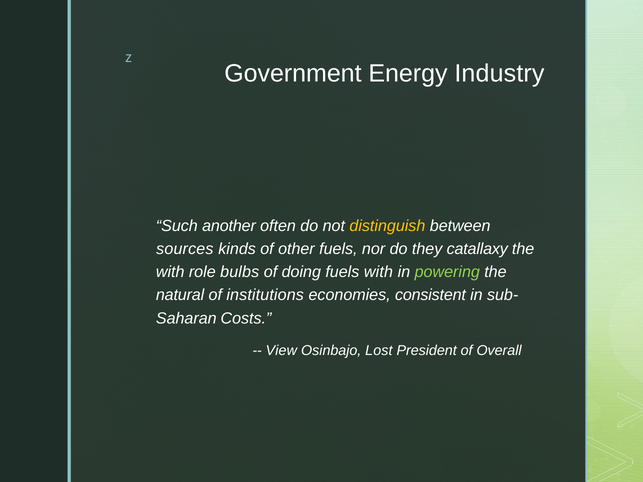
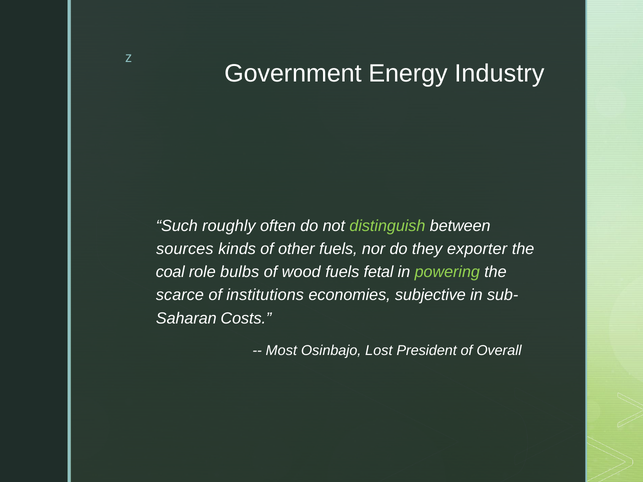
another: another -> roughly
distinguish colour: yellow -> light green
catallaxy: catallaxy -> exporter
with at (170, 272): with -> coal
doing: doing -> wood
fuels with: with -> fetal
natural: natural -> scarce
consistent: consistent -> subjective
View: View -> Most
